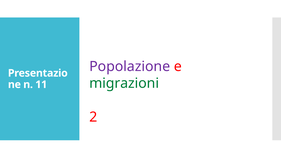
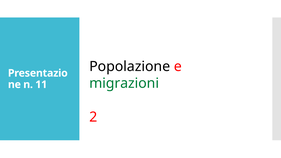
Popolazione colour: purple -> black
